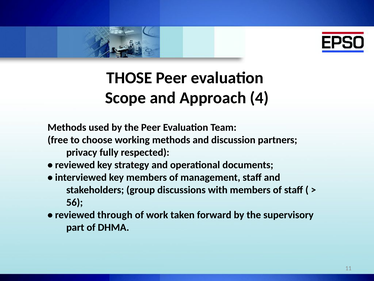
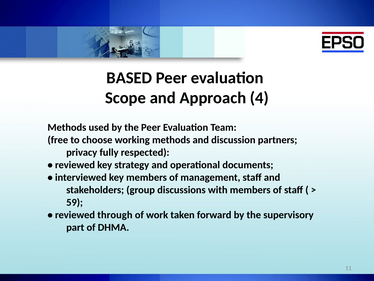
THOSE: THOSE -> BASED
56: 56 -> 59
